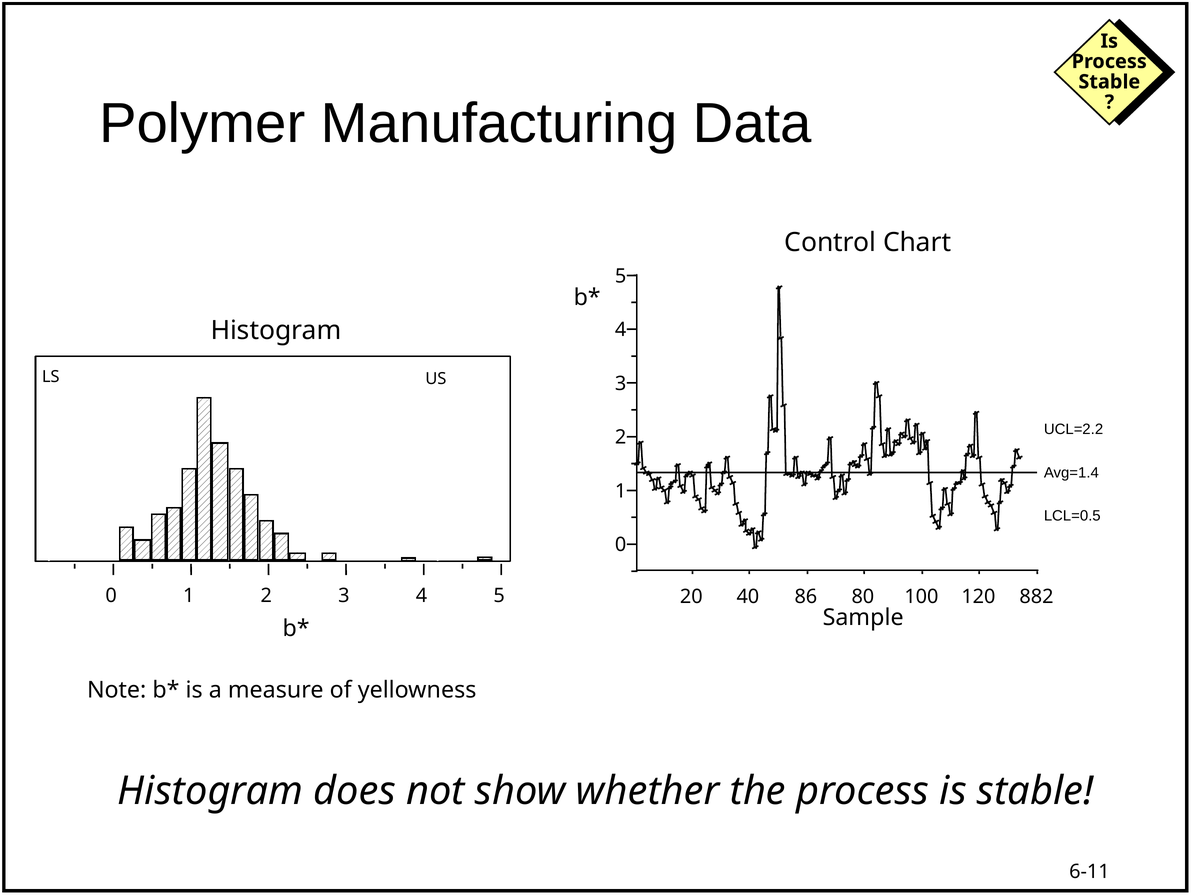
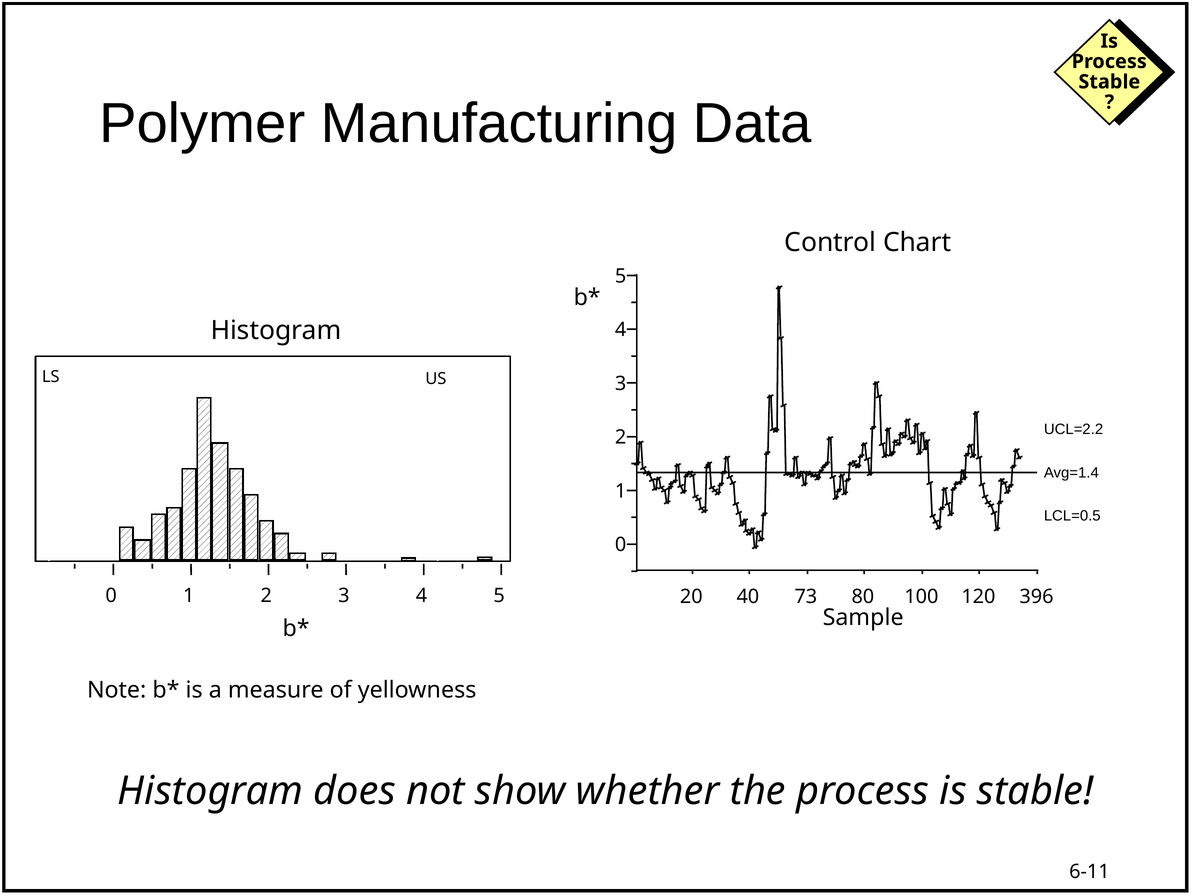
86: 86 -> 73
882: 882 -> 396
